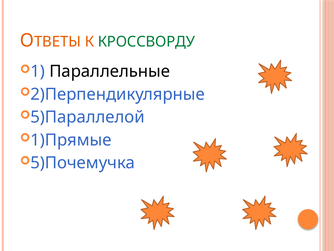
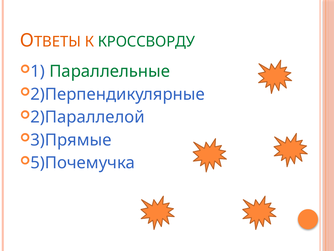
Параллельные colour: black -> green
5)Параллелой: 5)Параллелой -> 2)Параллелой
1)Прямые: 1)Прямые -> 3)Прямые
